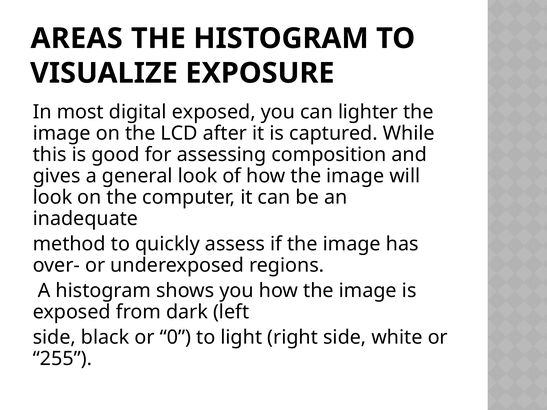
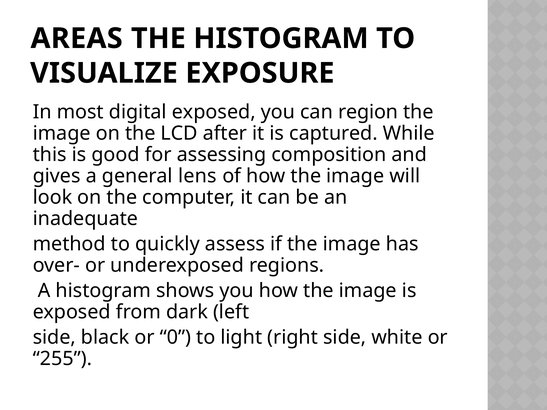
lighter: lighter -> region
general look: look -> lens
